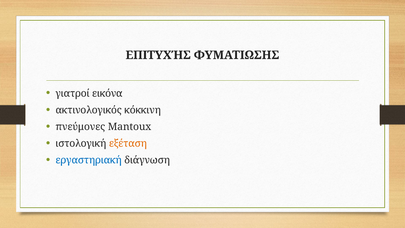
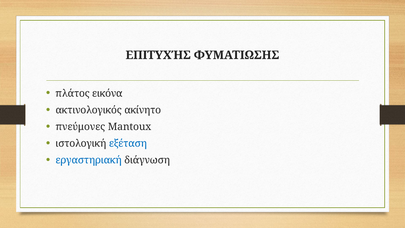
γιατροί: γιατροί -> πλάτος
κόκκινη: κόκκινη -> ακίνητο
εξέταση colour: orange -> blue
